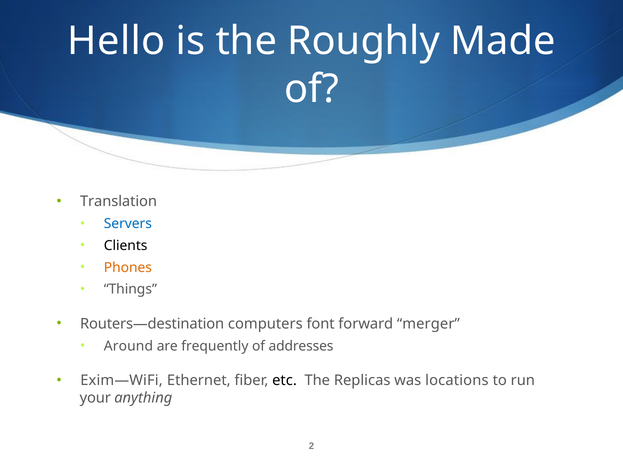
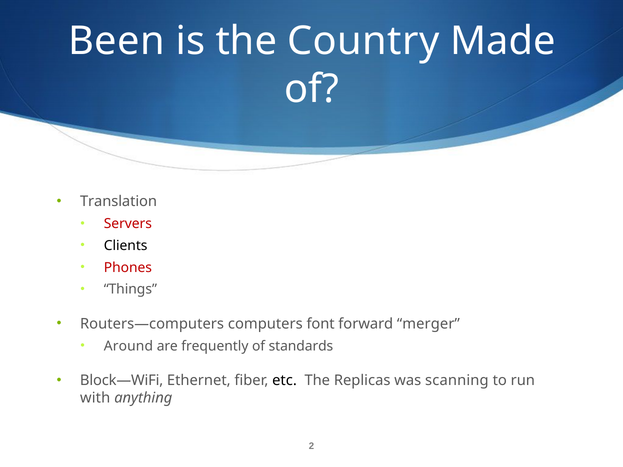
Hello: Hello -> Been
Roughly: Roughly -> Country
Servers colour: blue -> red
Phones colour: orange -> red
Routers—destination: Routers—destination -> Routers—computers
addresses: addresses -> standards
Exim—WiFi: Exim—WiFi -> Block—WiFi
locations: locations -> scanning
your: your -> with
